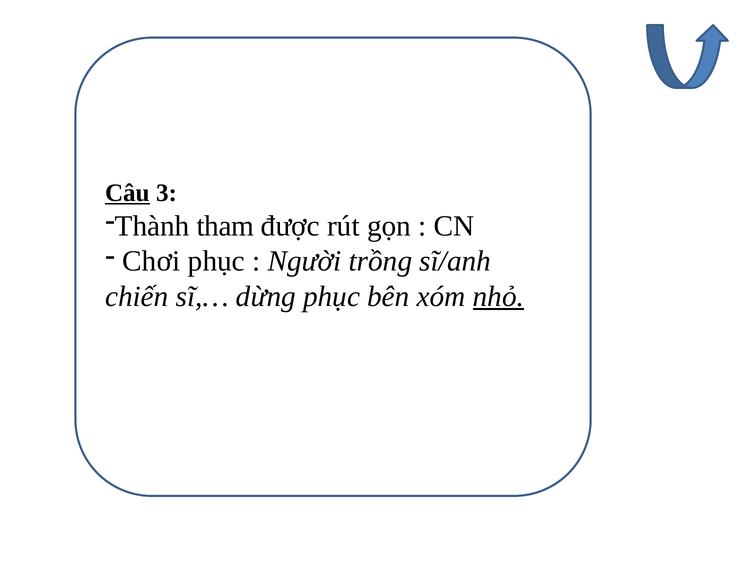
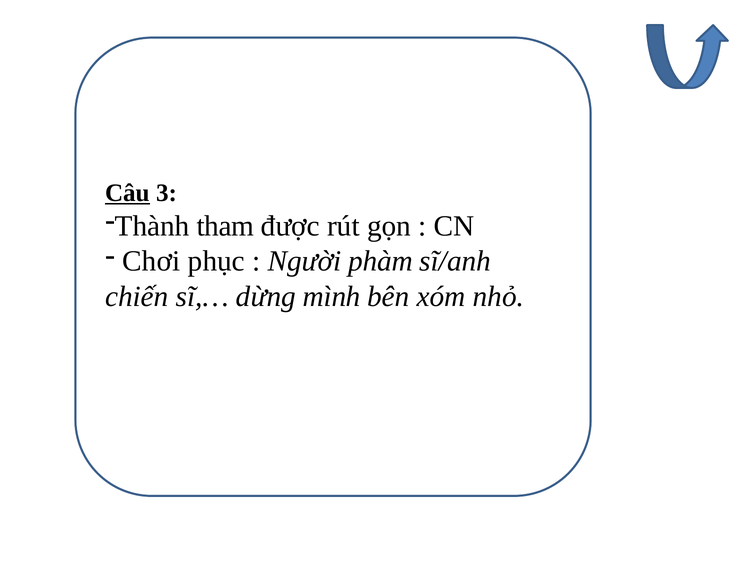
trồng: trồng -> phàm
dừng phục: phục -> mình
nhỏ underline: present -> none
